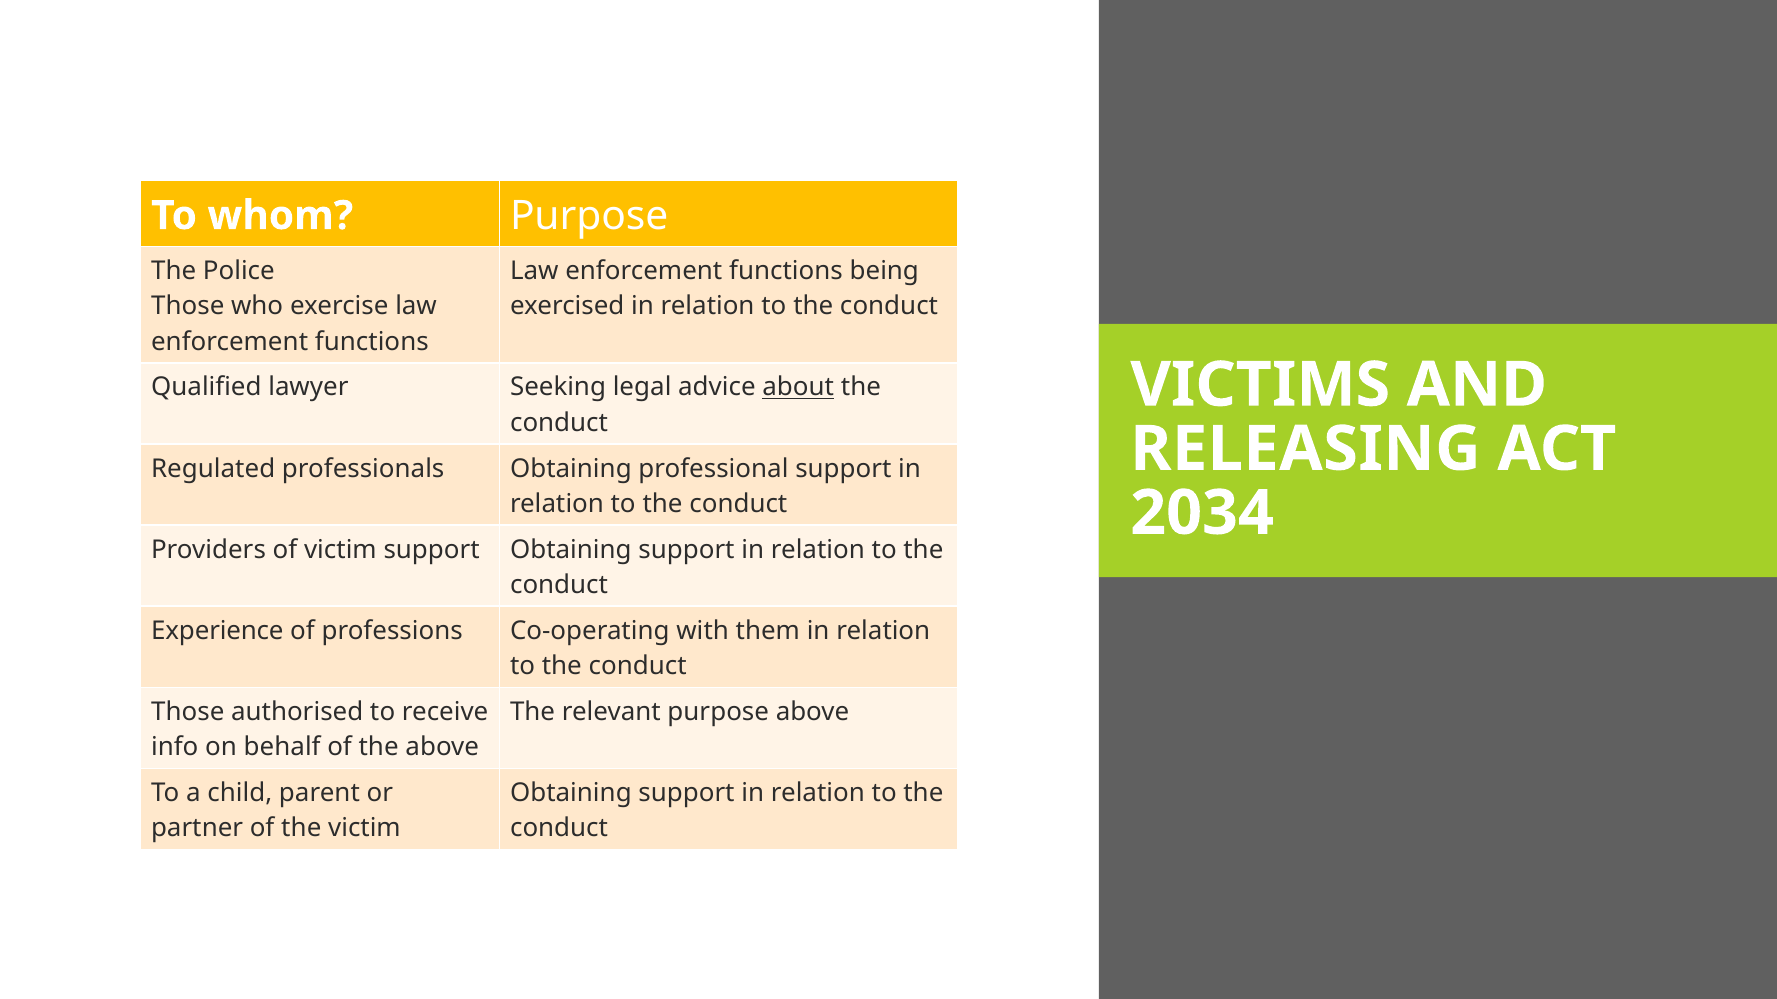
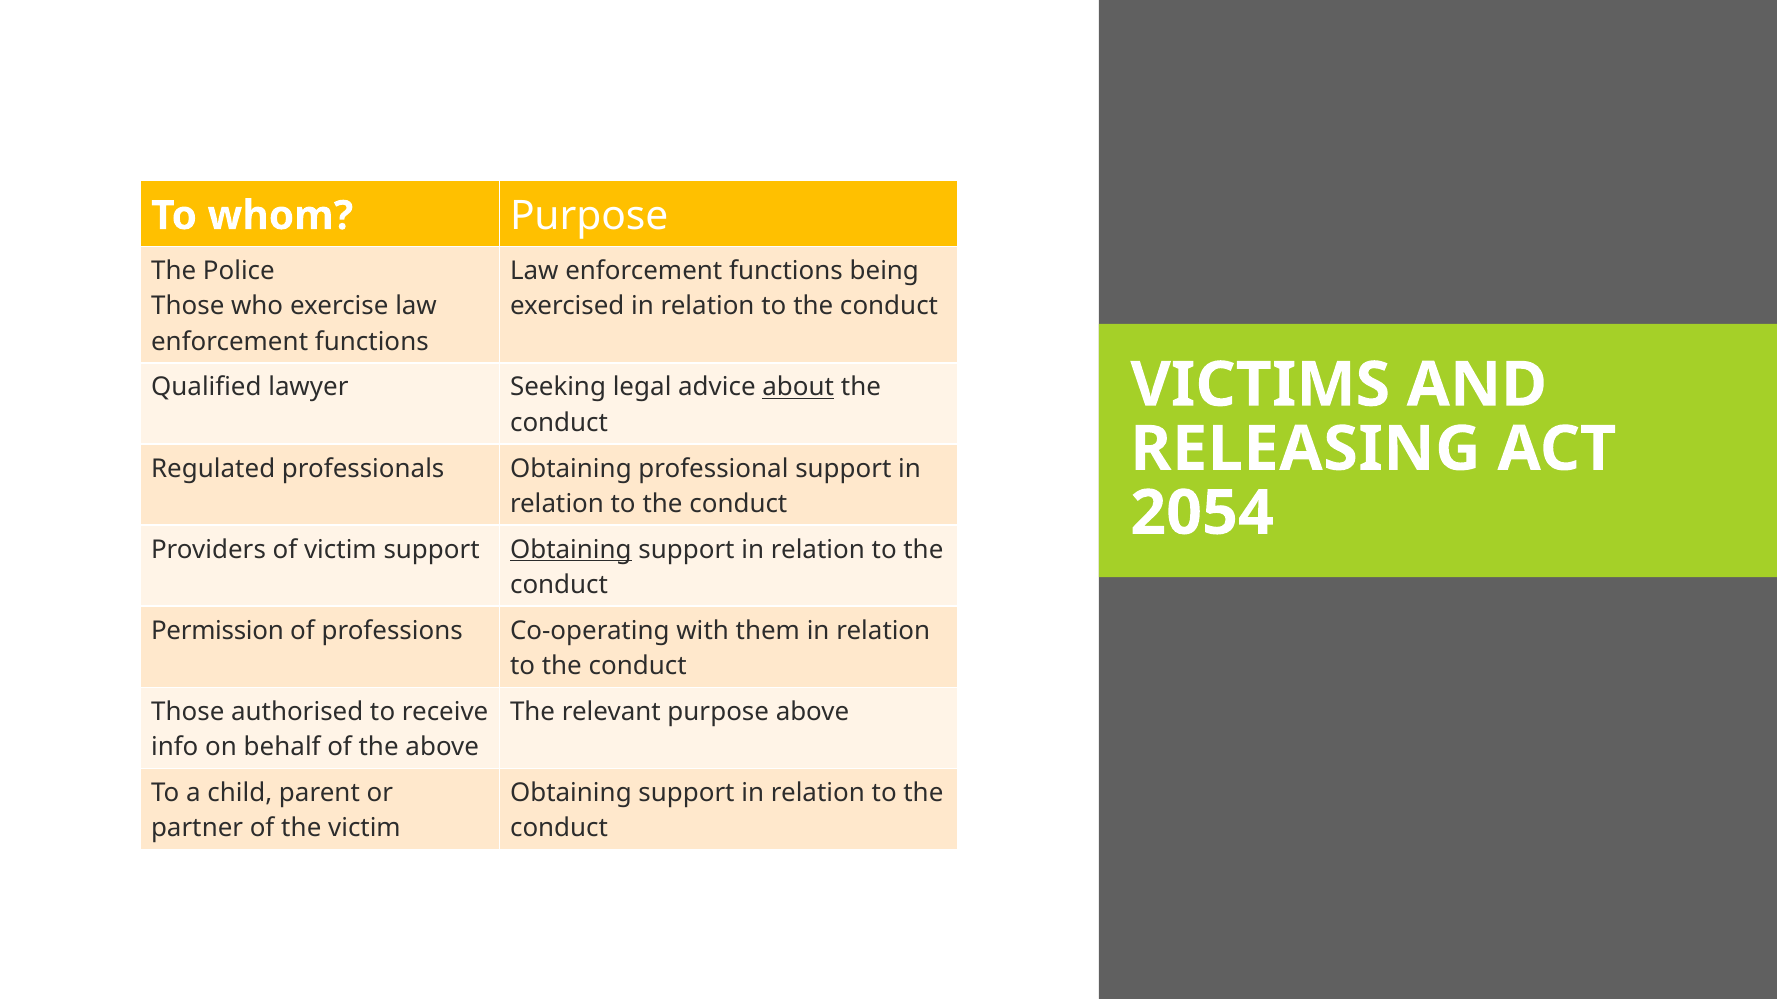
2034: 2034 -> 2054
Obtaining at (571, 550) underline: none -> present
Experience: Experience -> Permission
